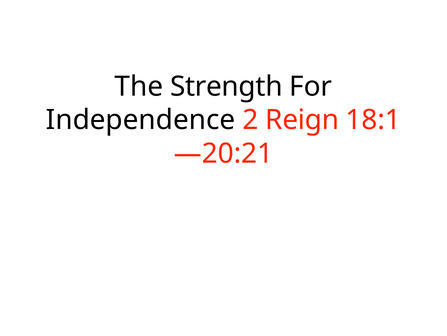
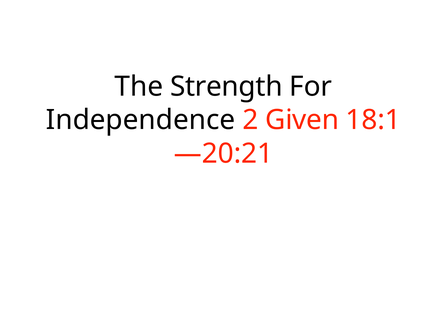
Reign: Reign -> Given
